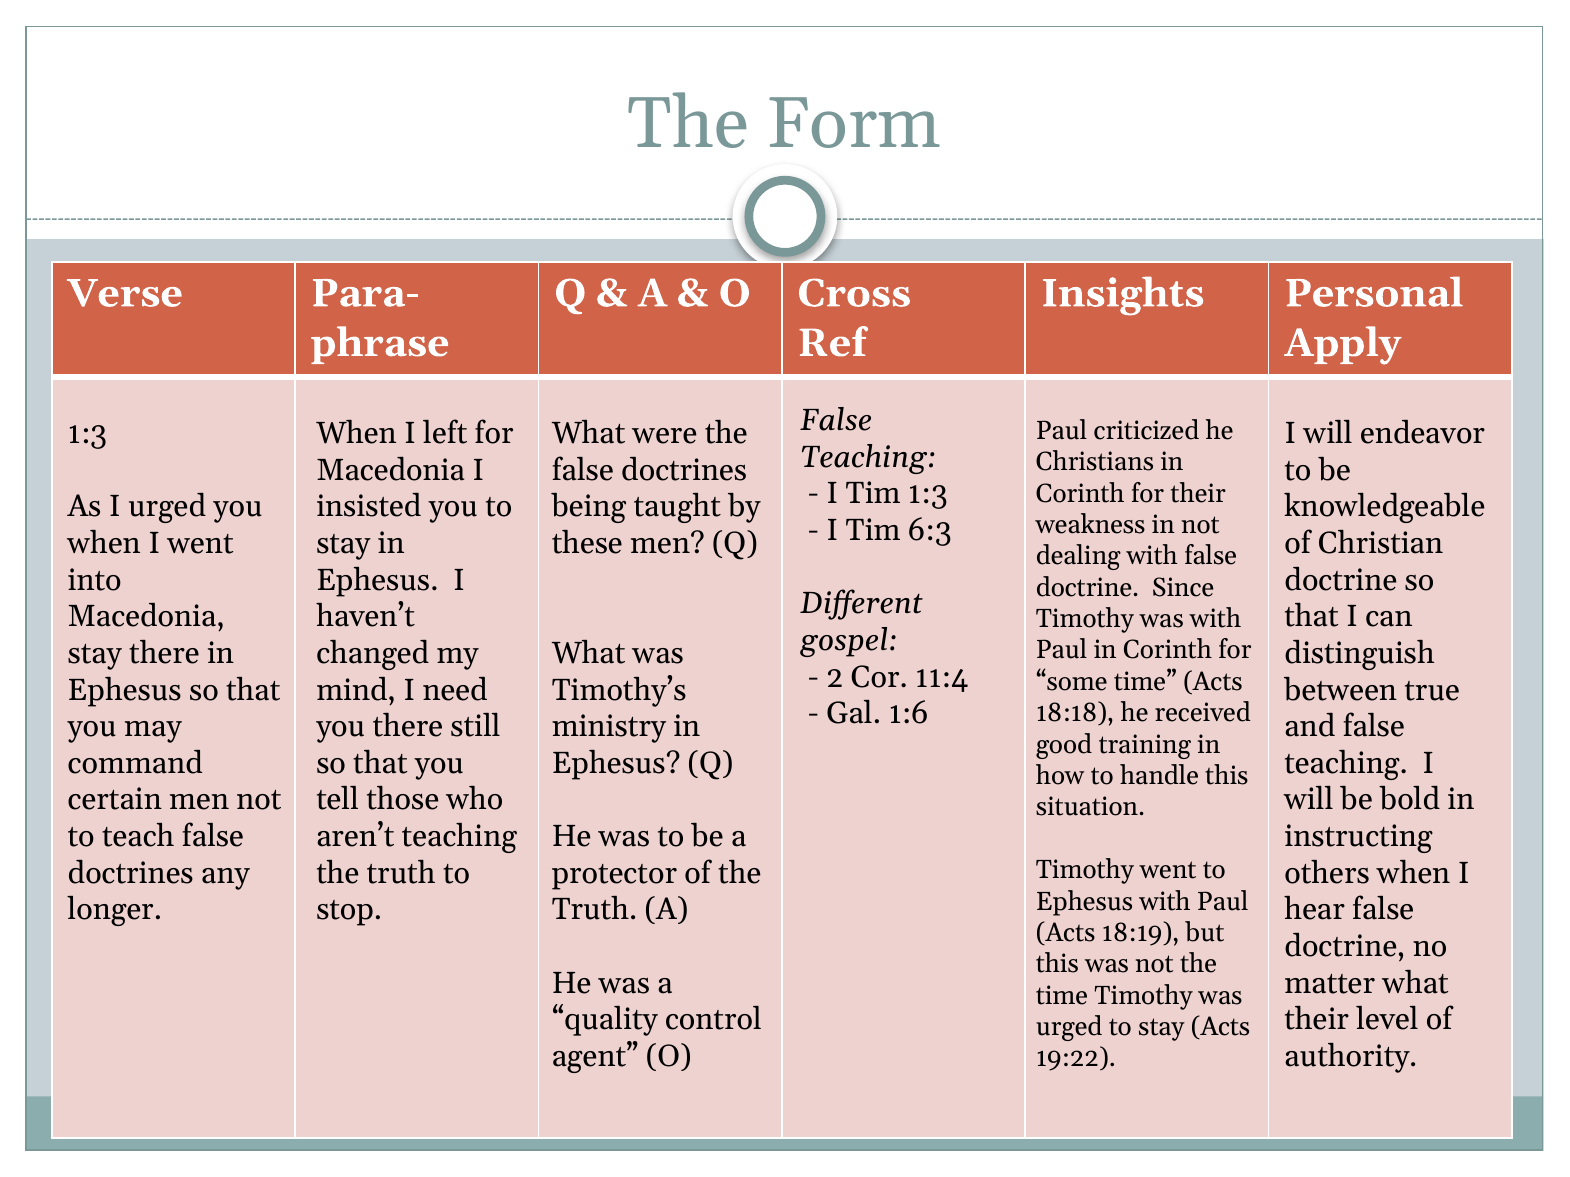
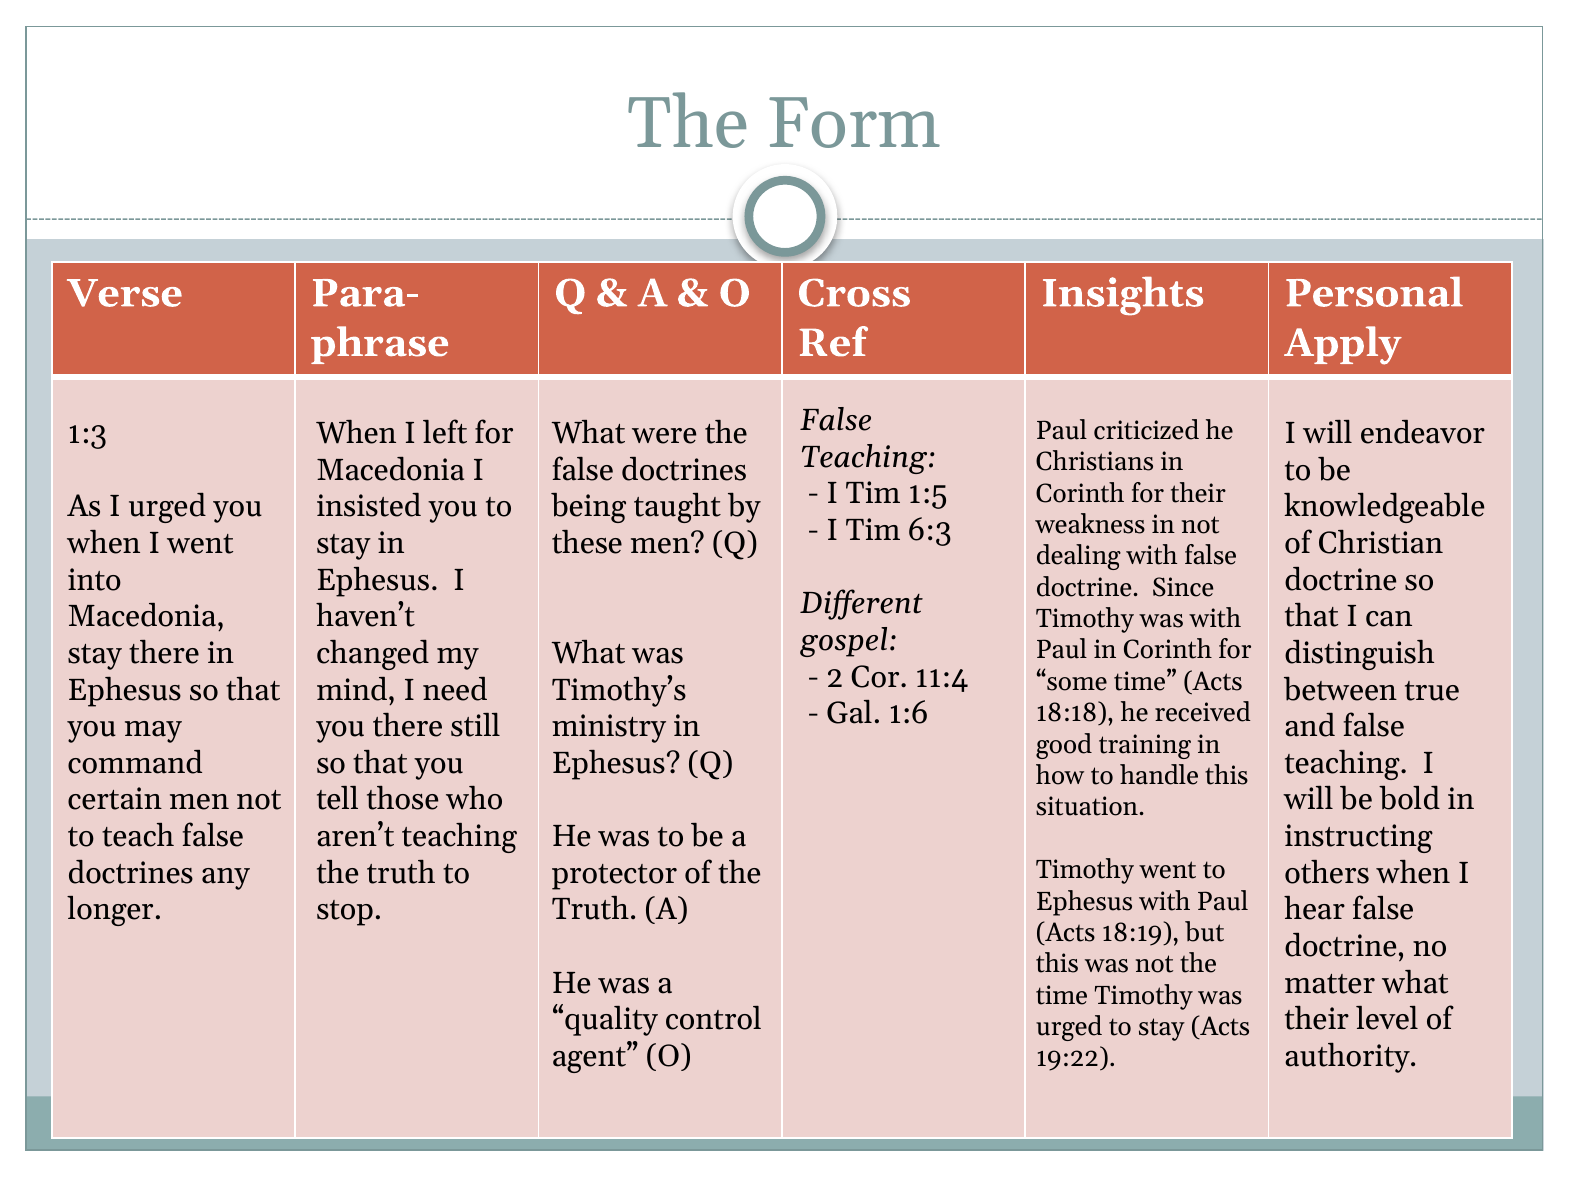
Tim 1:3: 1:3 -> 1:5
